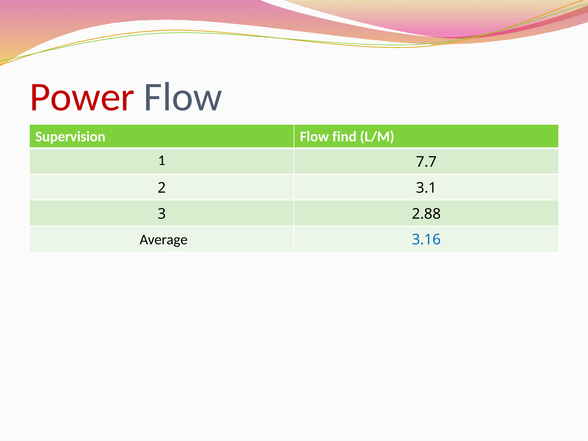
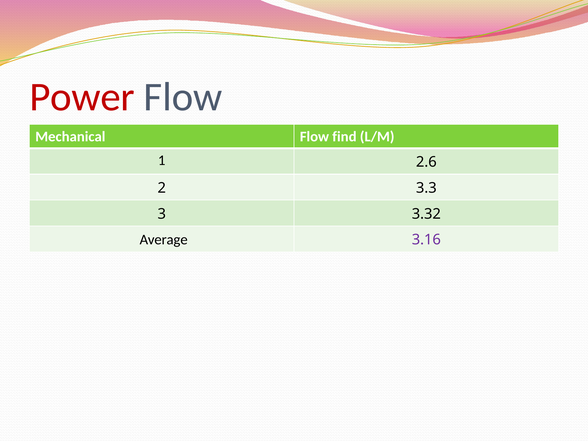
Supervision: Supervision -> Mechanical
7.7: 7.7 -> 2.6
3.1: 3.1 -> 3.3
2.88: 2.88 -> 3.32
3.16 colour: blue -> purple
